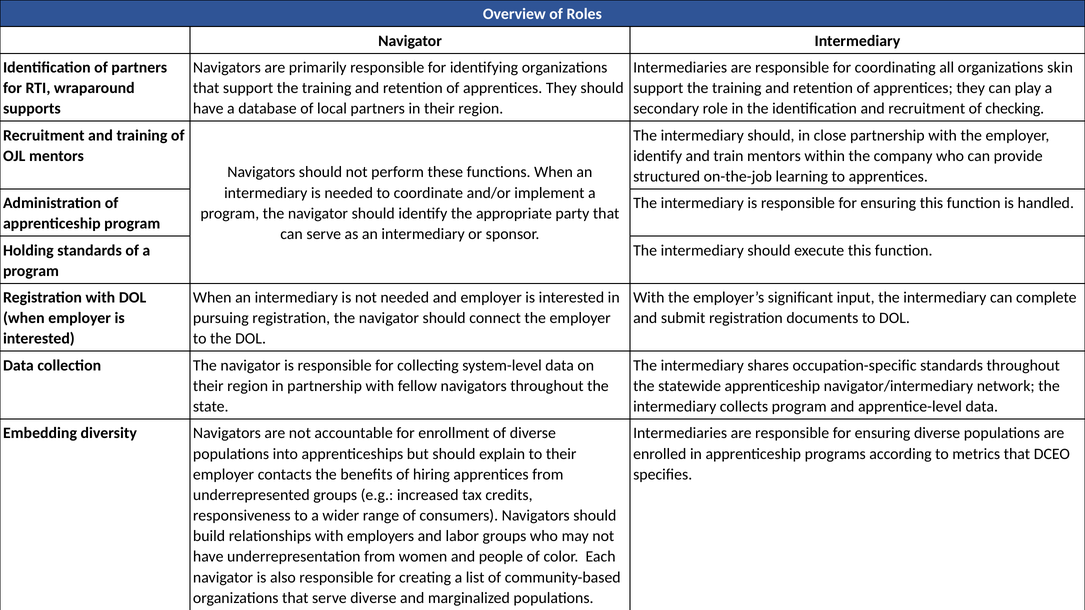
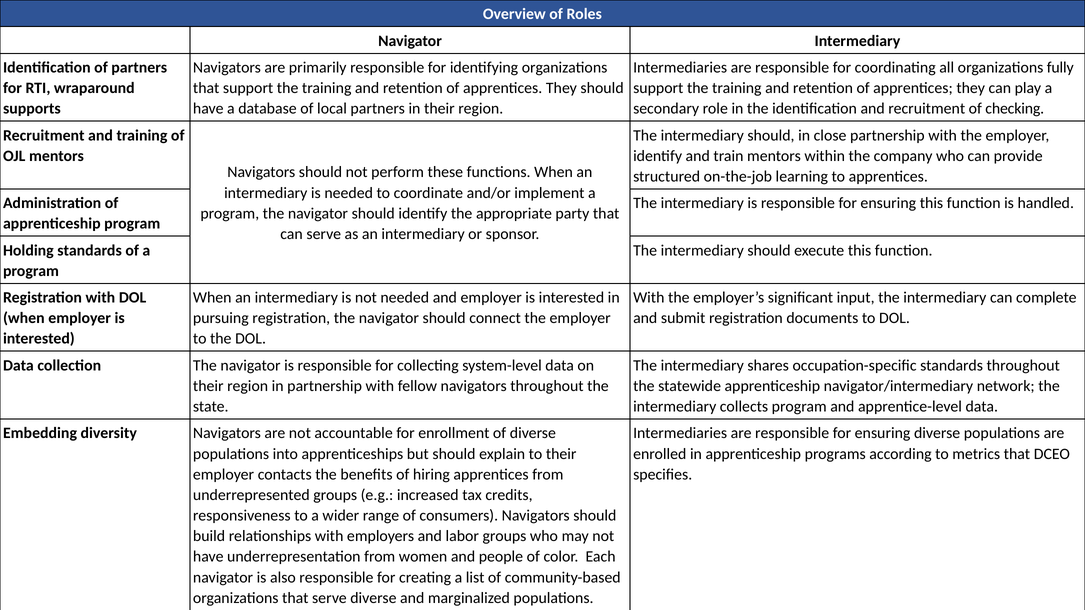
skin: skin -> fully
